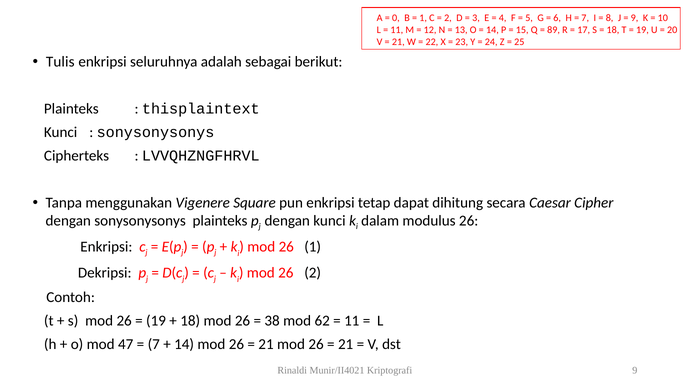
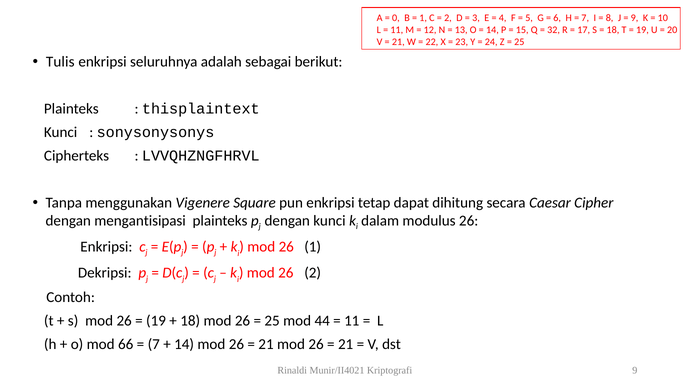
89: 89 -> 32
dengan sonysonysonys: sonysonysonys -> mengantisipasi
38 at (272, 321): 38 -> 25
62: 62 -> 44
47: 47 -> 66
